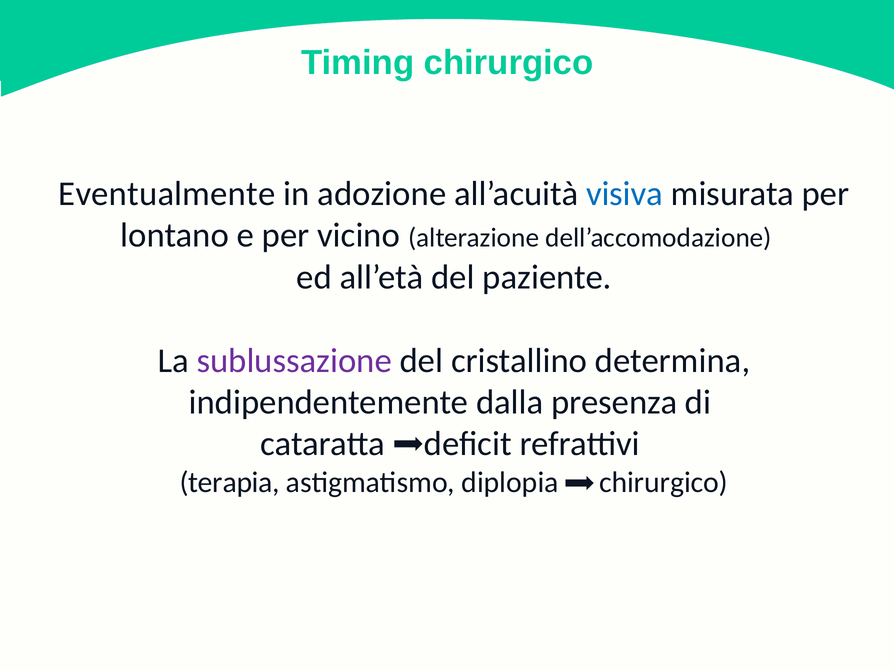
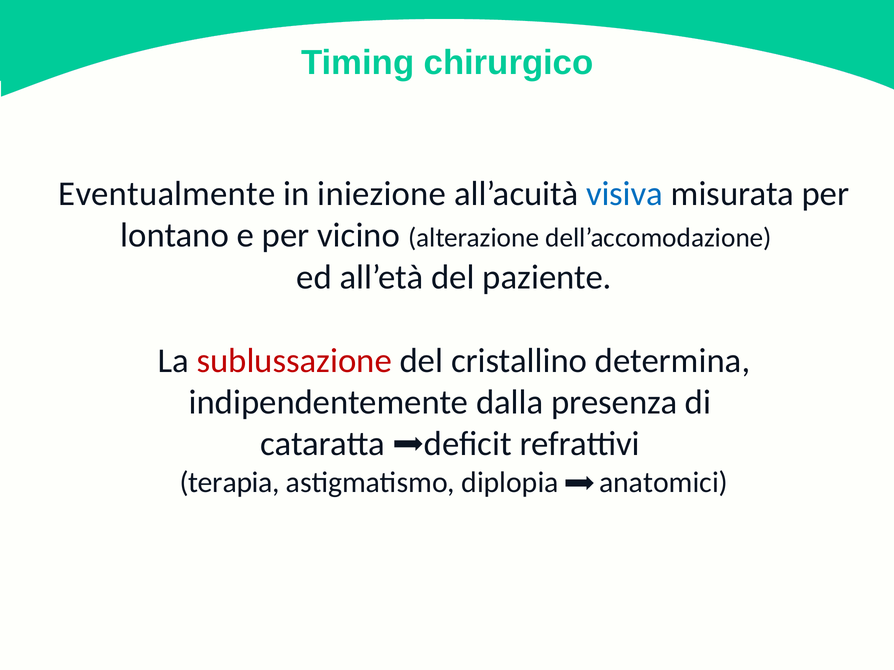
adozione: adozione -> iniezione
sublussazione colour: purple -> red
diplopia chirurgico: chirurgico -> anatomici
